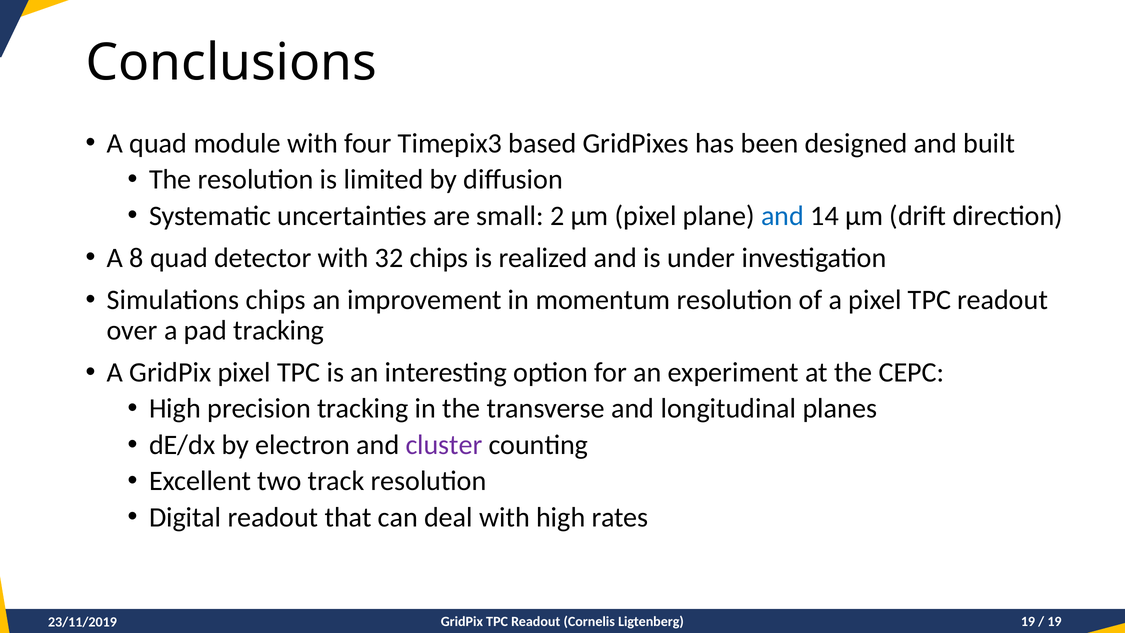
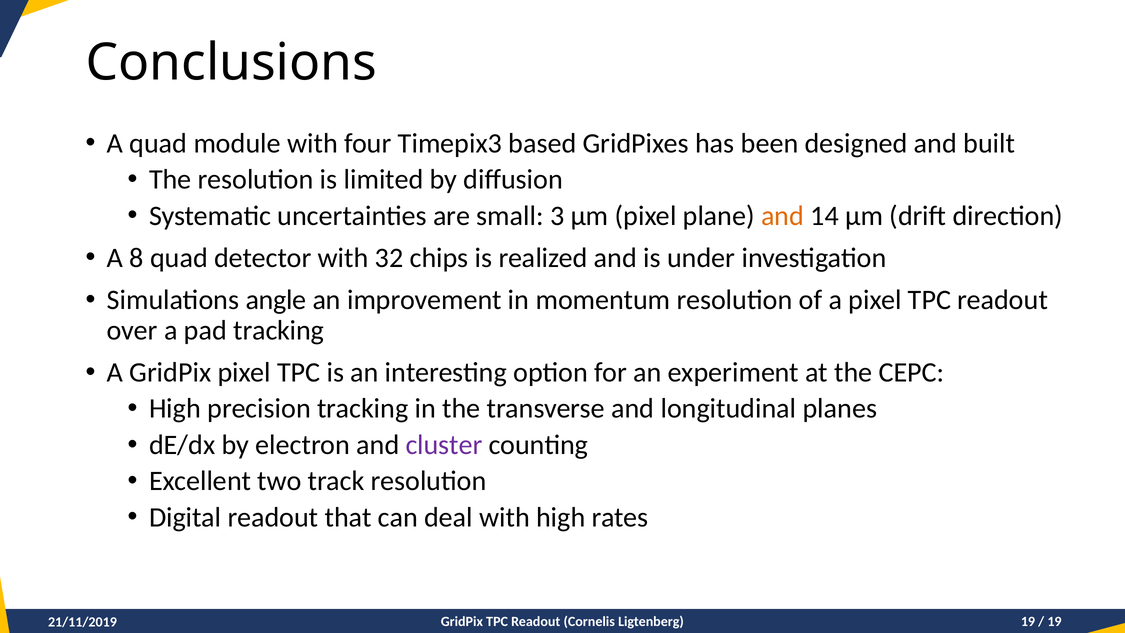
2: 2 -> 3
and at (783, 216) colour: blue -> orange
Simulations chips: chips -> angle
23/11/2019: 23/11/2019 -> 21/11/2019
